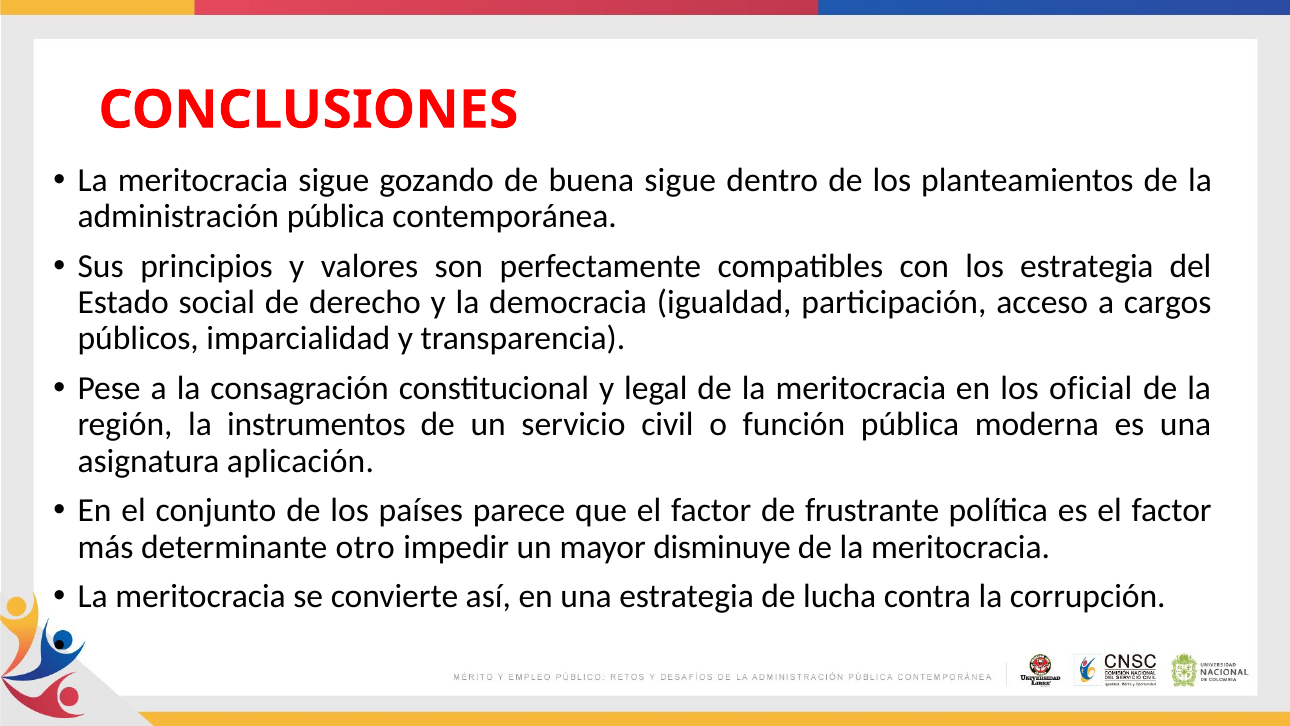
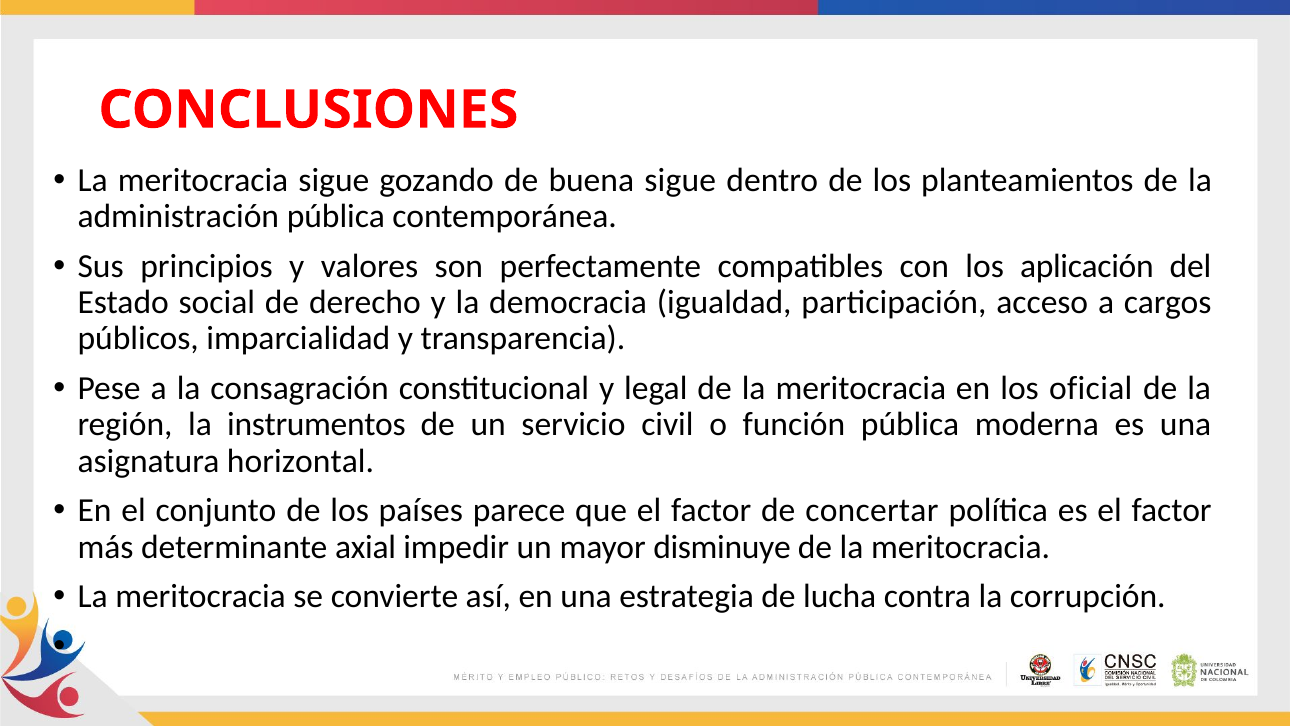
los estrategia: estrategia -> aplicación
aplicación: aplicación -> horizontal
frustrante: frustrante -> concertar
otro: otro -> axial
